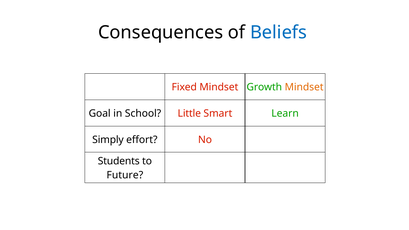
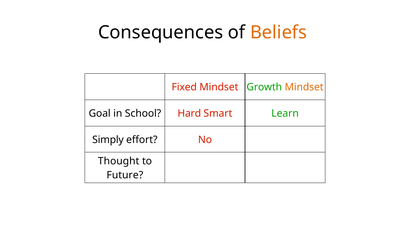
Beliefs colour: blue -> orange
Little: Little -> Hard
Students: Students -> Thought
